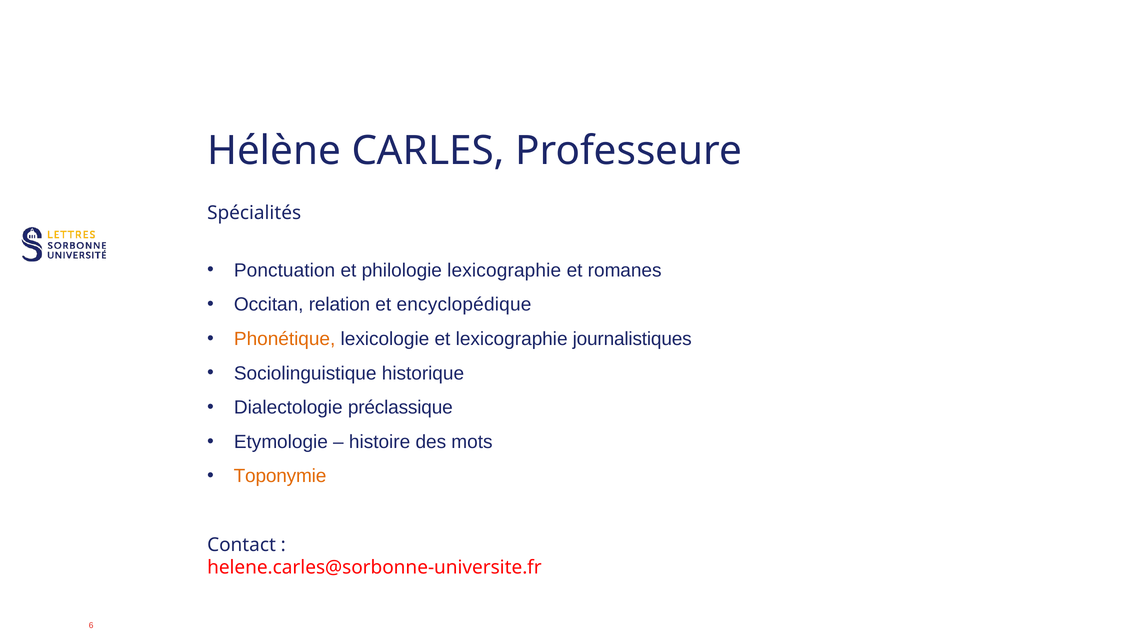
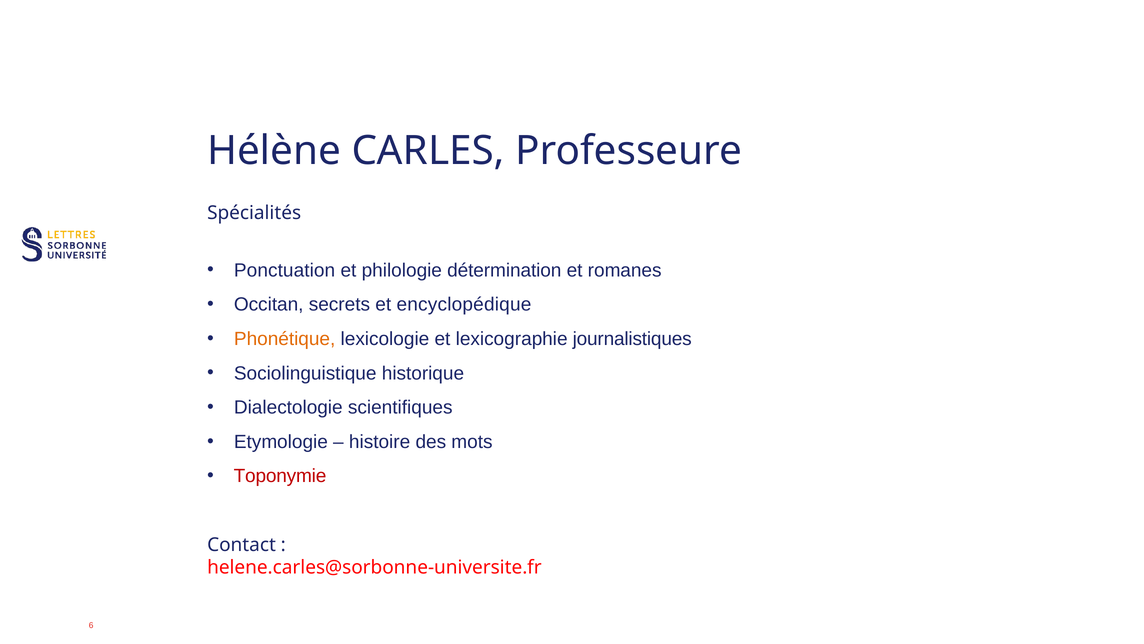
philologie lexicographie: lexicographie -> détermination
relation: relation -> secrets
préclassique: préclassique -> scientifiques
Toponymie colour: orange -> red
